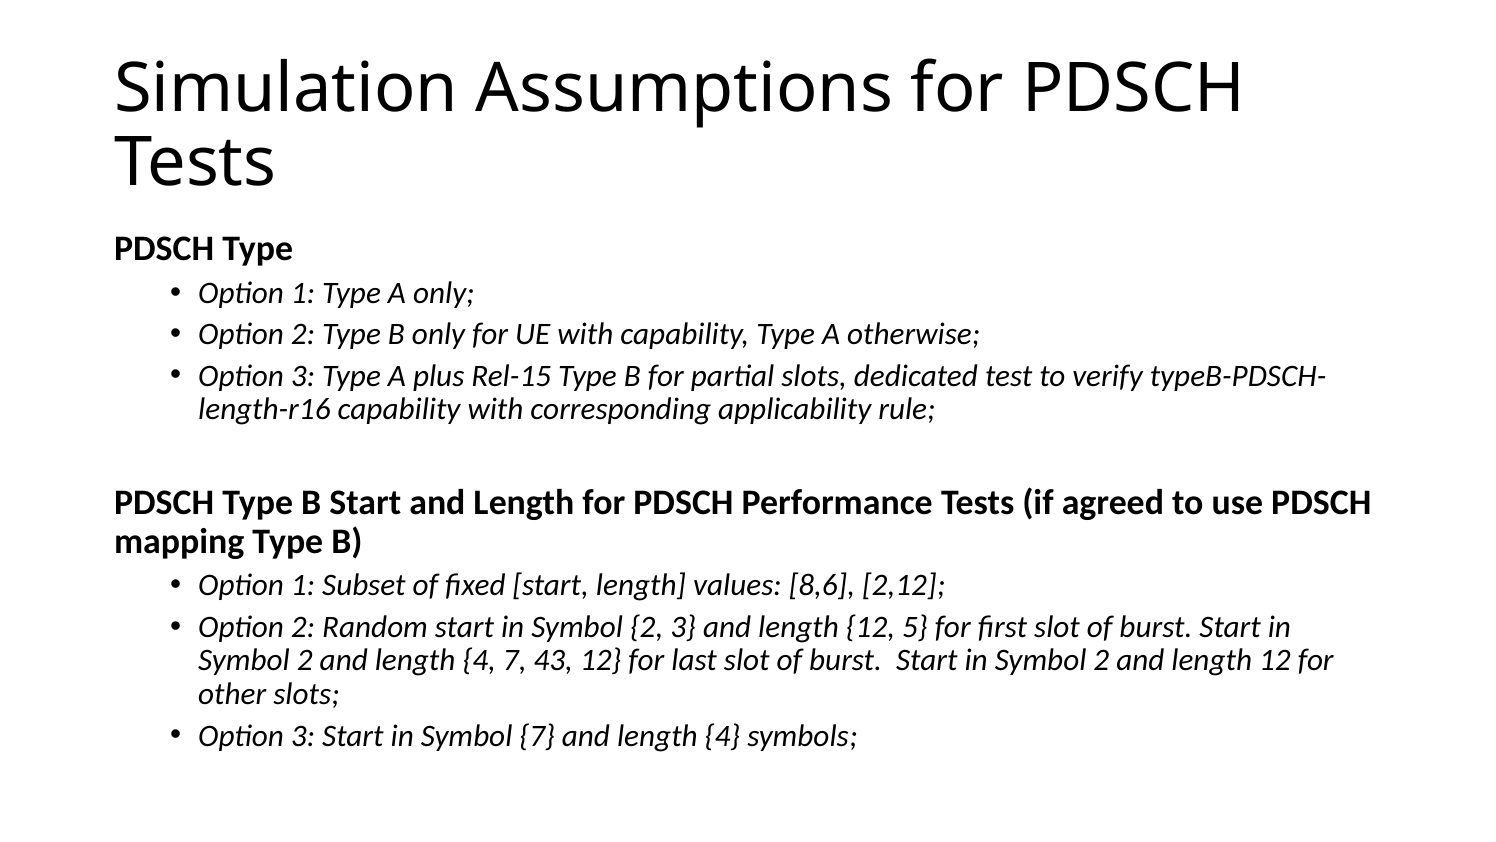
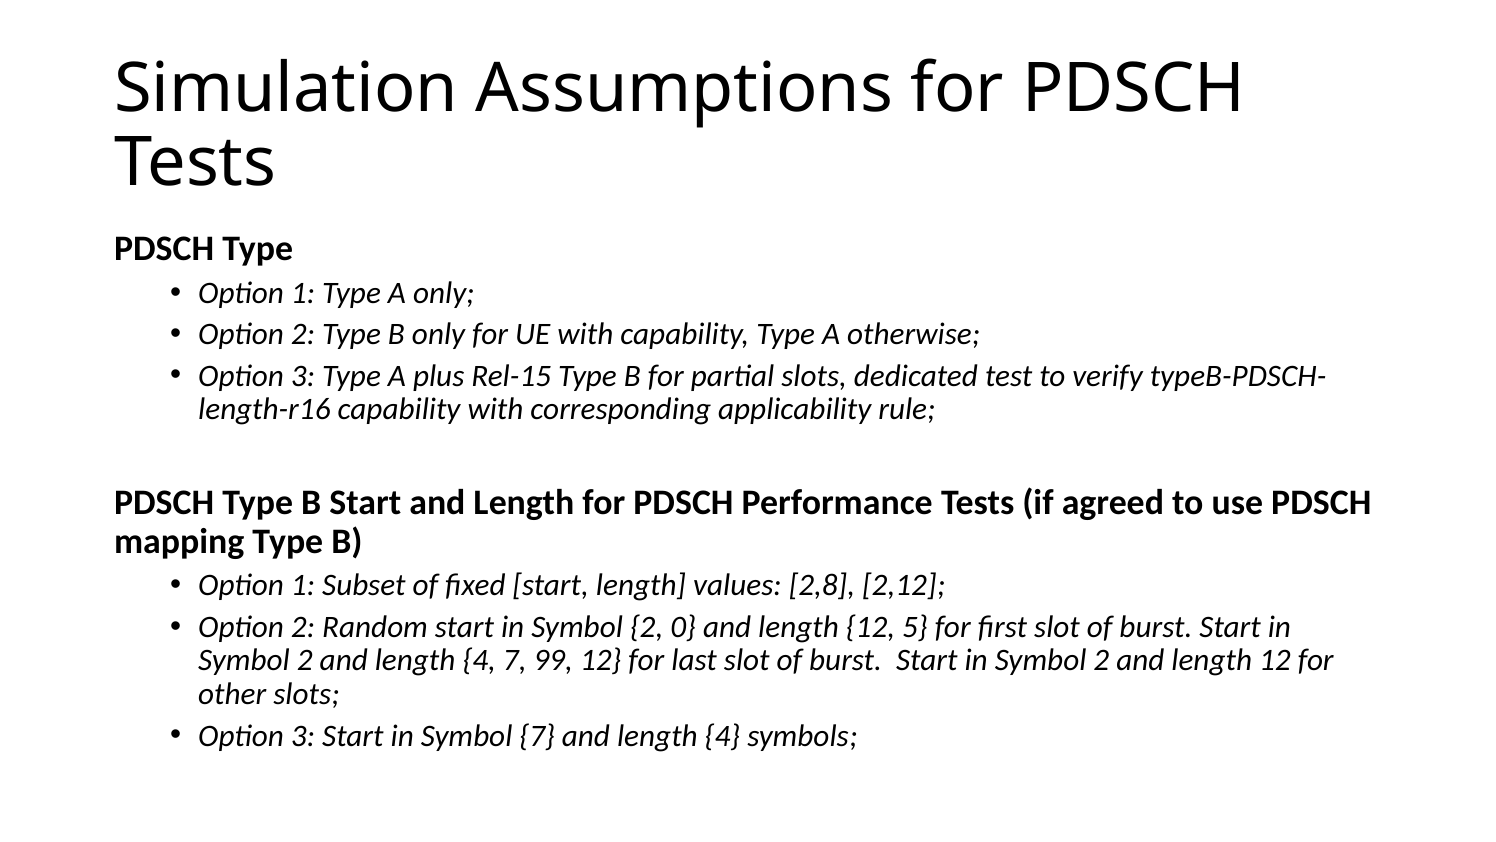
8,6: 8,6 -> 2,8
2 3: 3 -> 0
43: 43 -> 99
